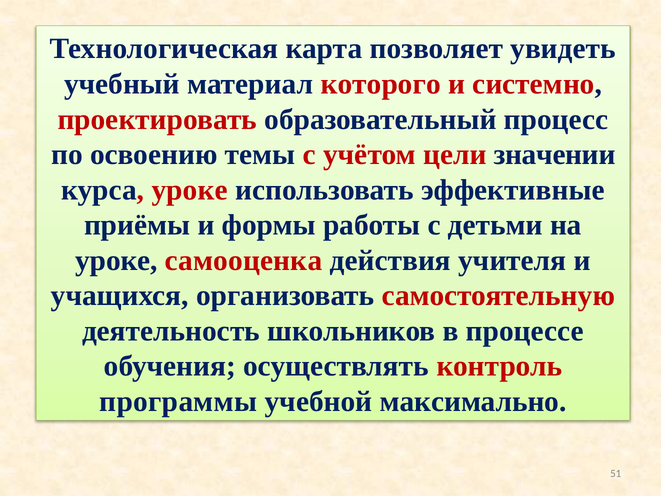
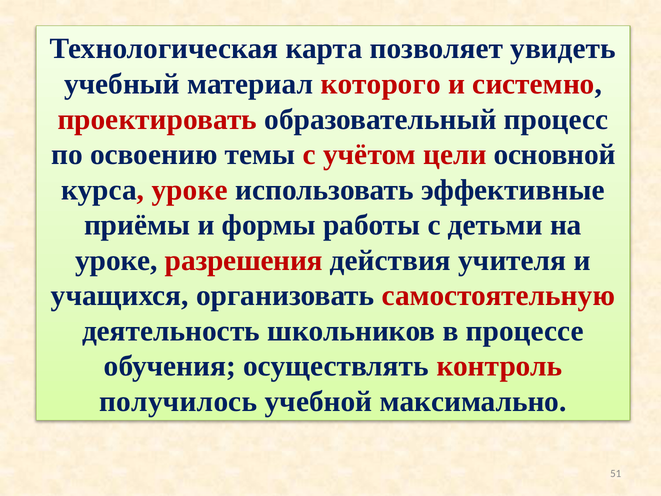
значении: значении -> основной
самооценка: самооценка -> разрешения
программы: программы -> получилось
